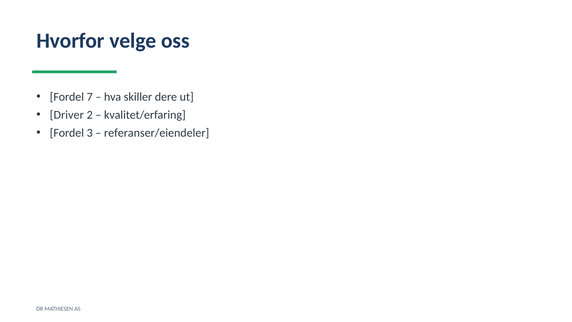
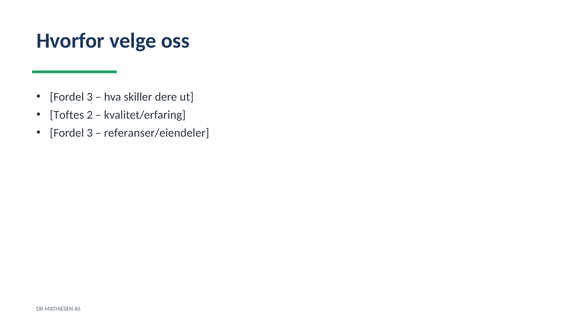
7 at (90, 97): 7 -> 3
Driver: Driver -> Toftes
